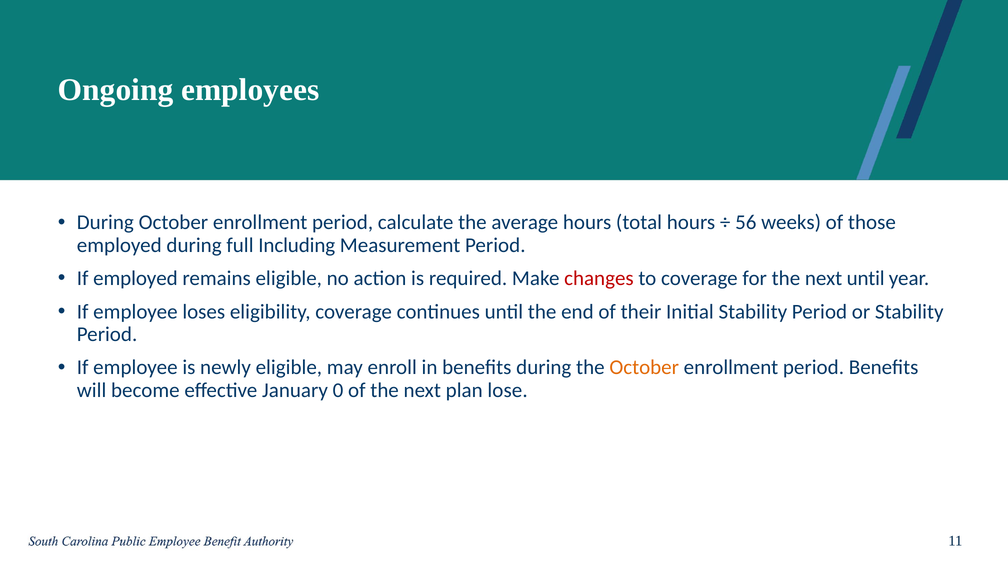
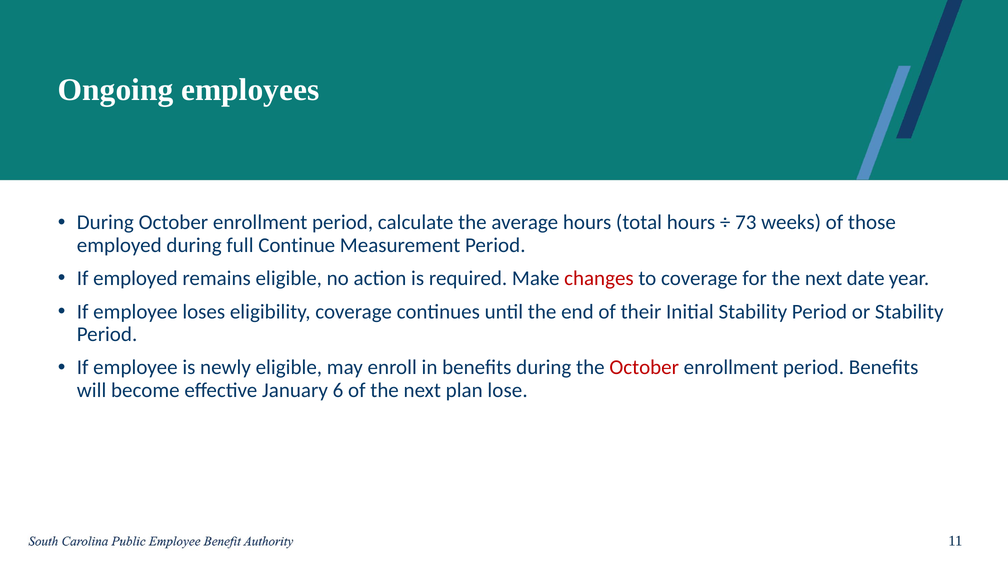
56: 56 -> 73
Including: Including -> Continue
next until: until -> date
October at (644, 367) colour: orange -> red
0: 0 -> 6
